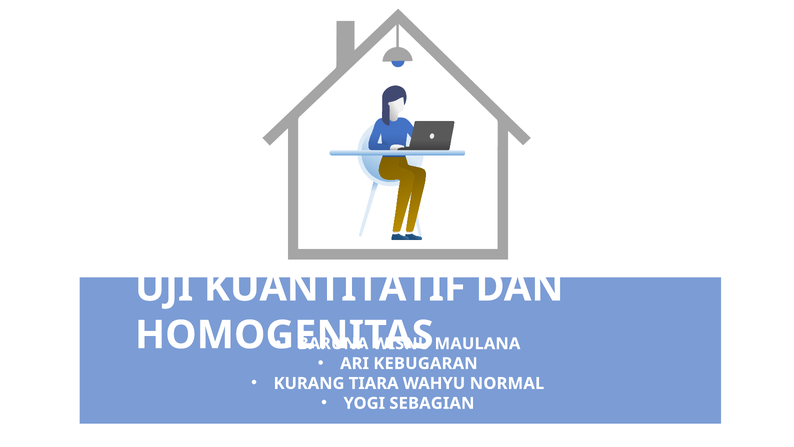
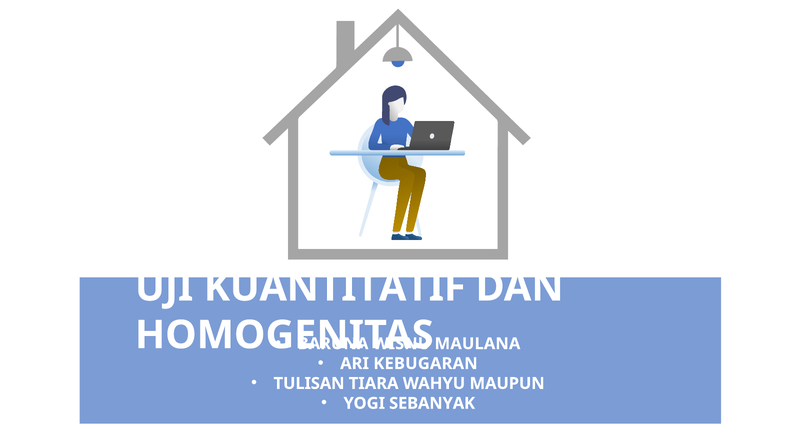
KURANG: KURANG -> TULISAN
NORMAL: NORMAL -> MAUPUN
SEBAGIAN: SEBAGIAN -> SEBANYAK
